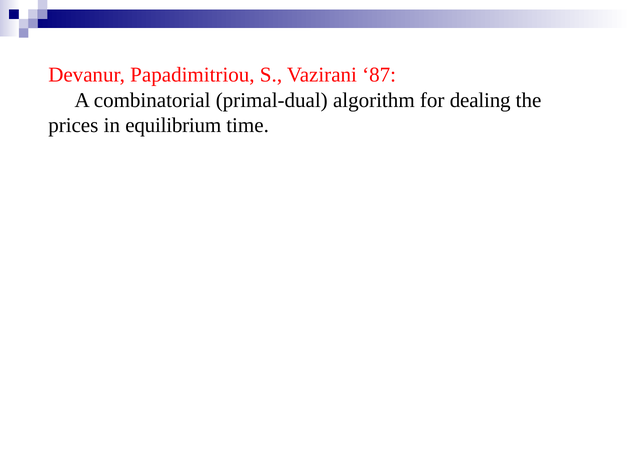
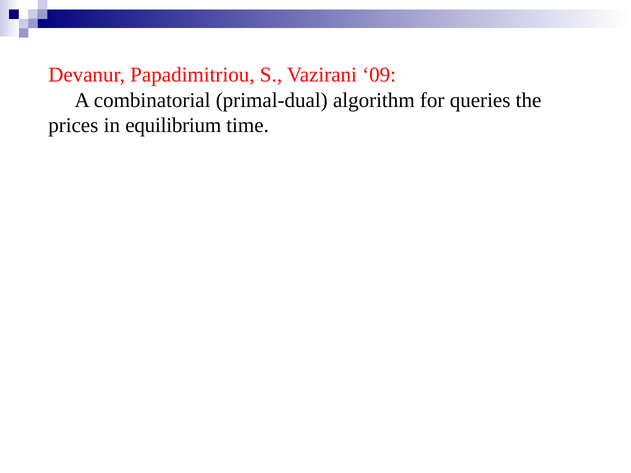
87: 87 -> 09
dealing: dealing -> queries
